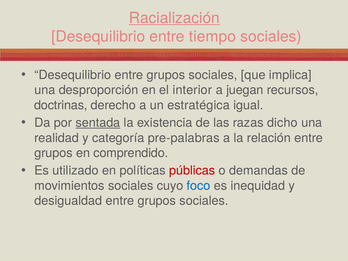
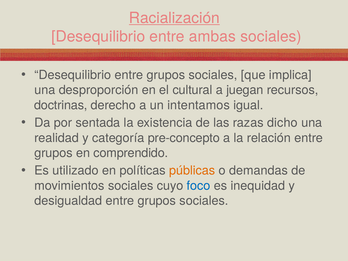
tiempo: tiempo -> ambas
interior: interior -> cultural
estratégica: estratégica -> intentamos
sentada underline: present -> none
pre-palabras: pre-palabras -> pre-concepto
públicas colour: red -> orange
